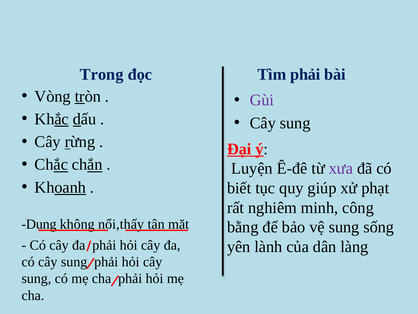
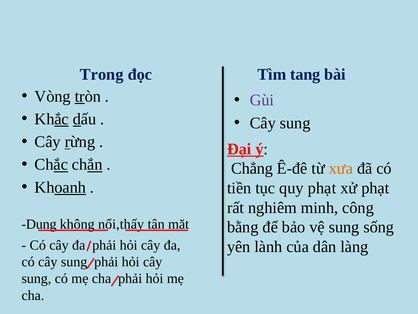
Tìm phải: phải -> tang
Luyện: Luyện -> Chẳng
xưa colour: purple -> orange
biết: biết -> tiền
quy giúp: giúp -> phạt
